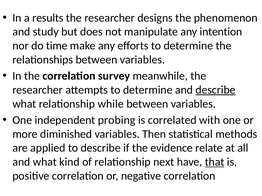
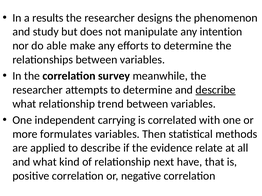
time: time -> able
while: while -> trend
probing: probing -> carrying
diminished: diminished -> formulates
that underline: present -> none
